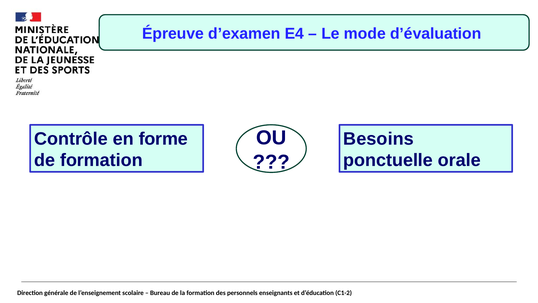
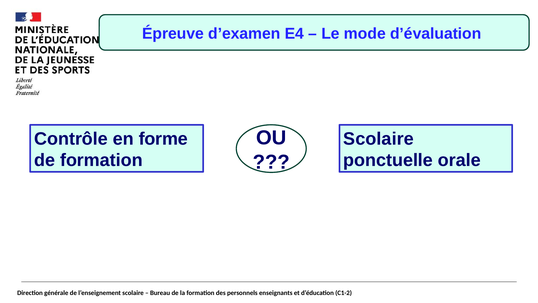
Besoins at (379, 139): Besoins -> Scolaire
